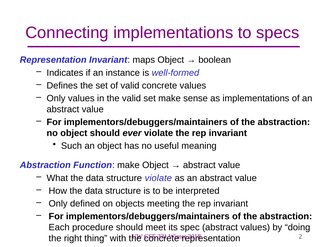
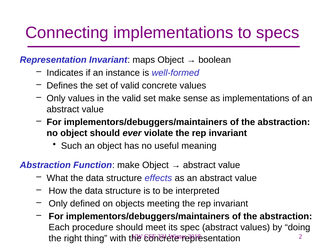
structure violate: violate -> effects
